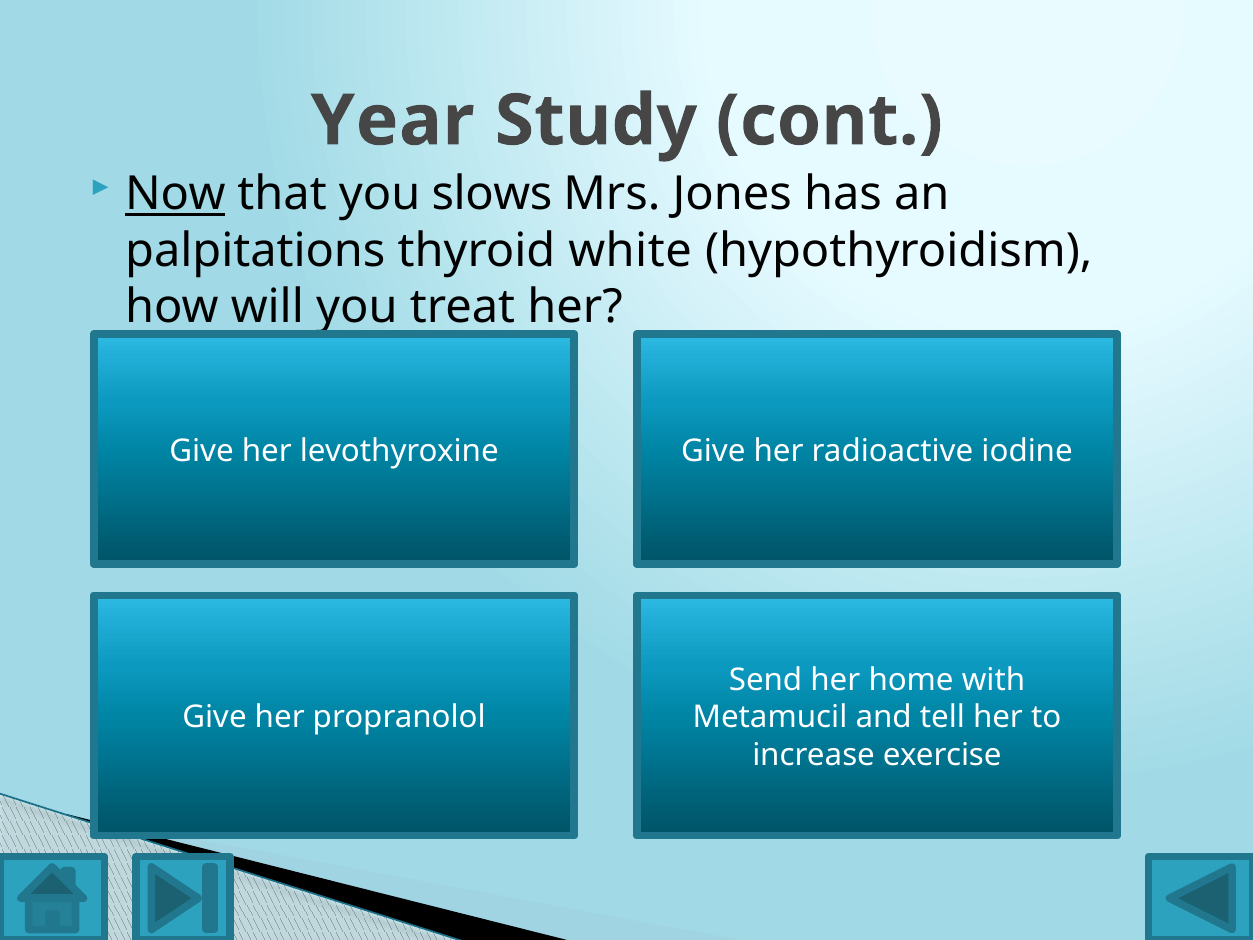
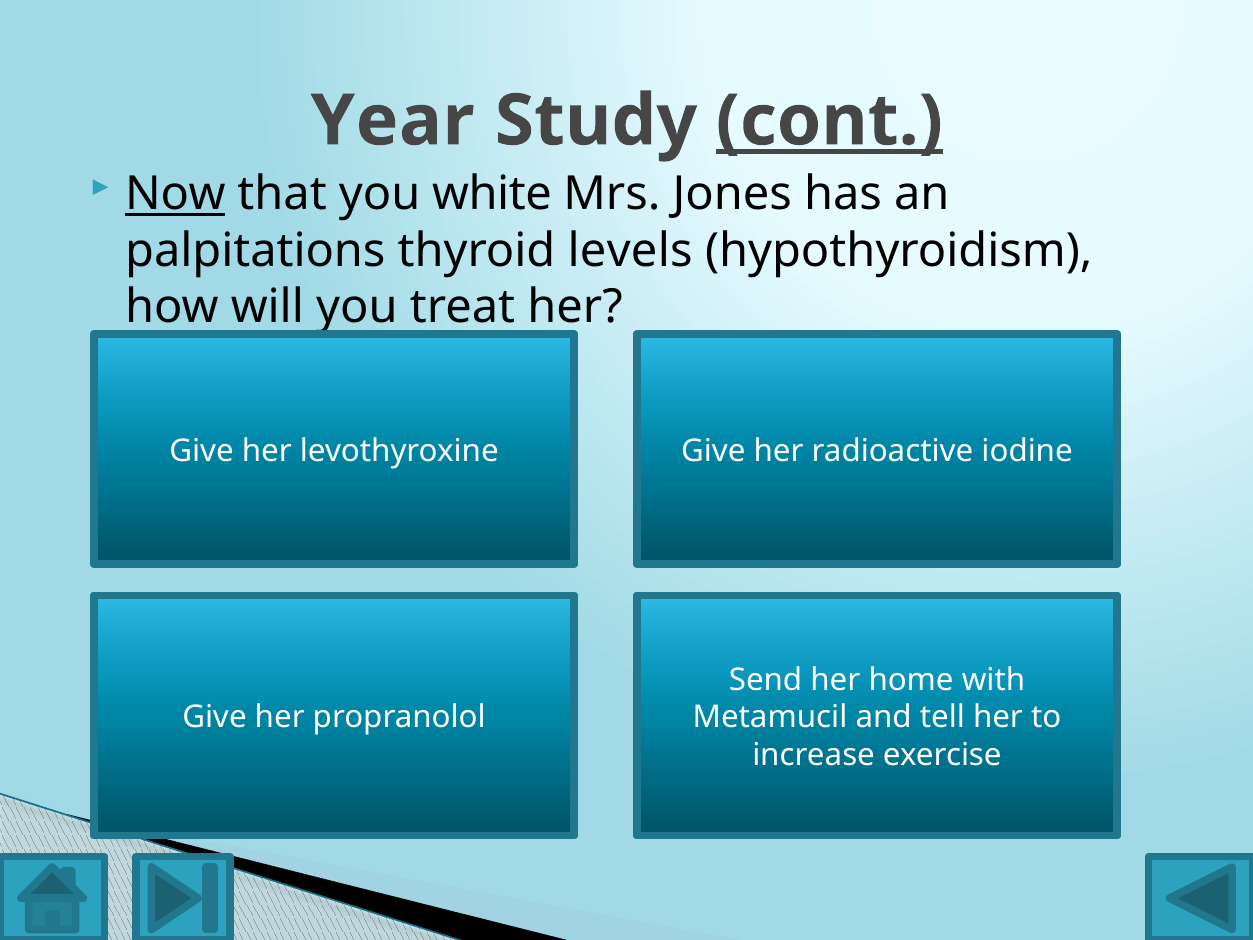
cont underline: none -> present
slows: slows -> white
white: white -> levels
